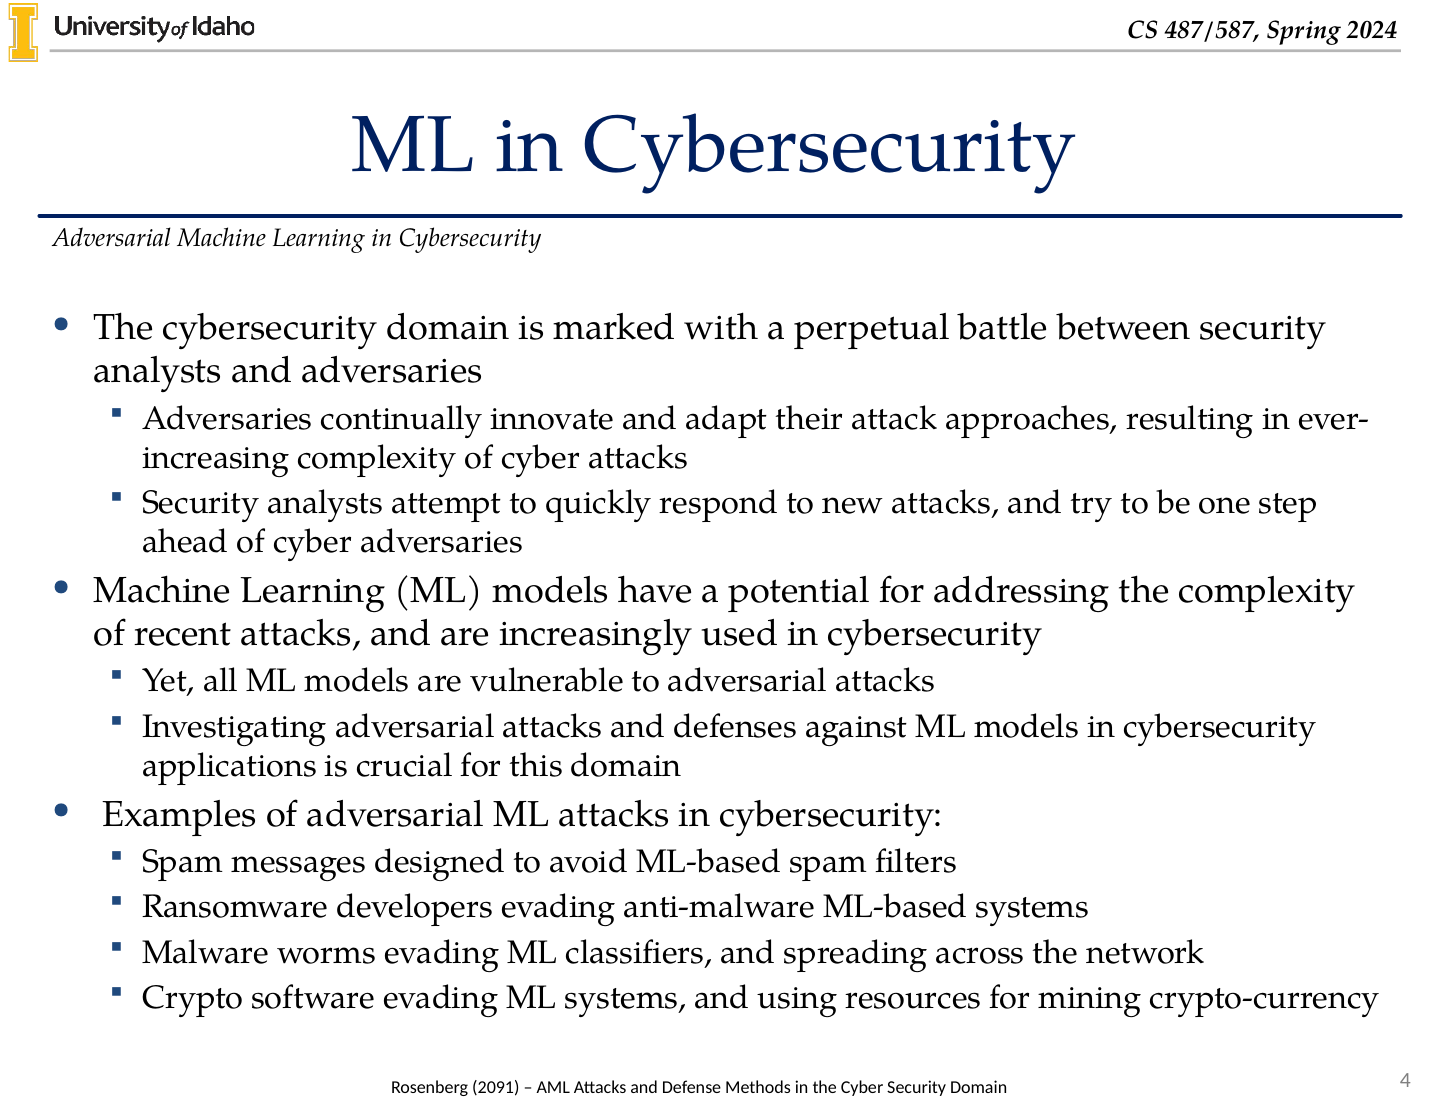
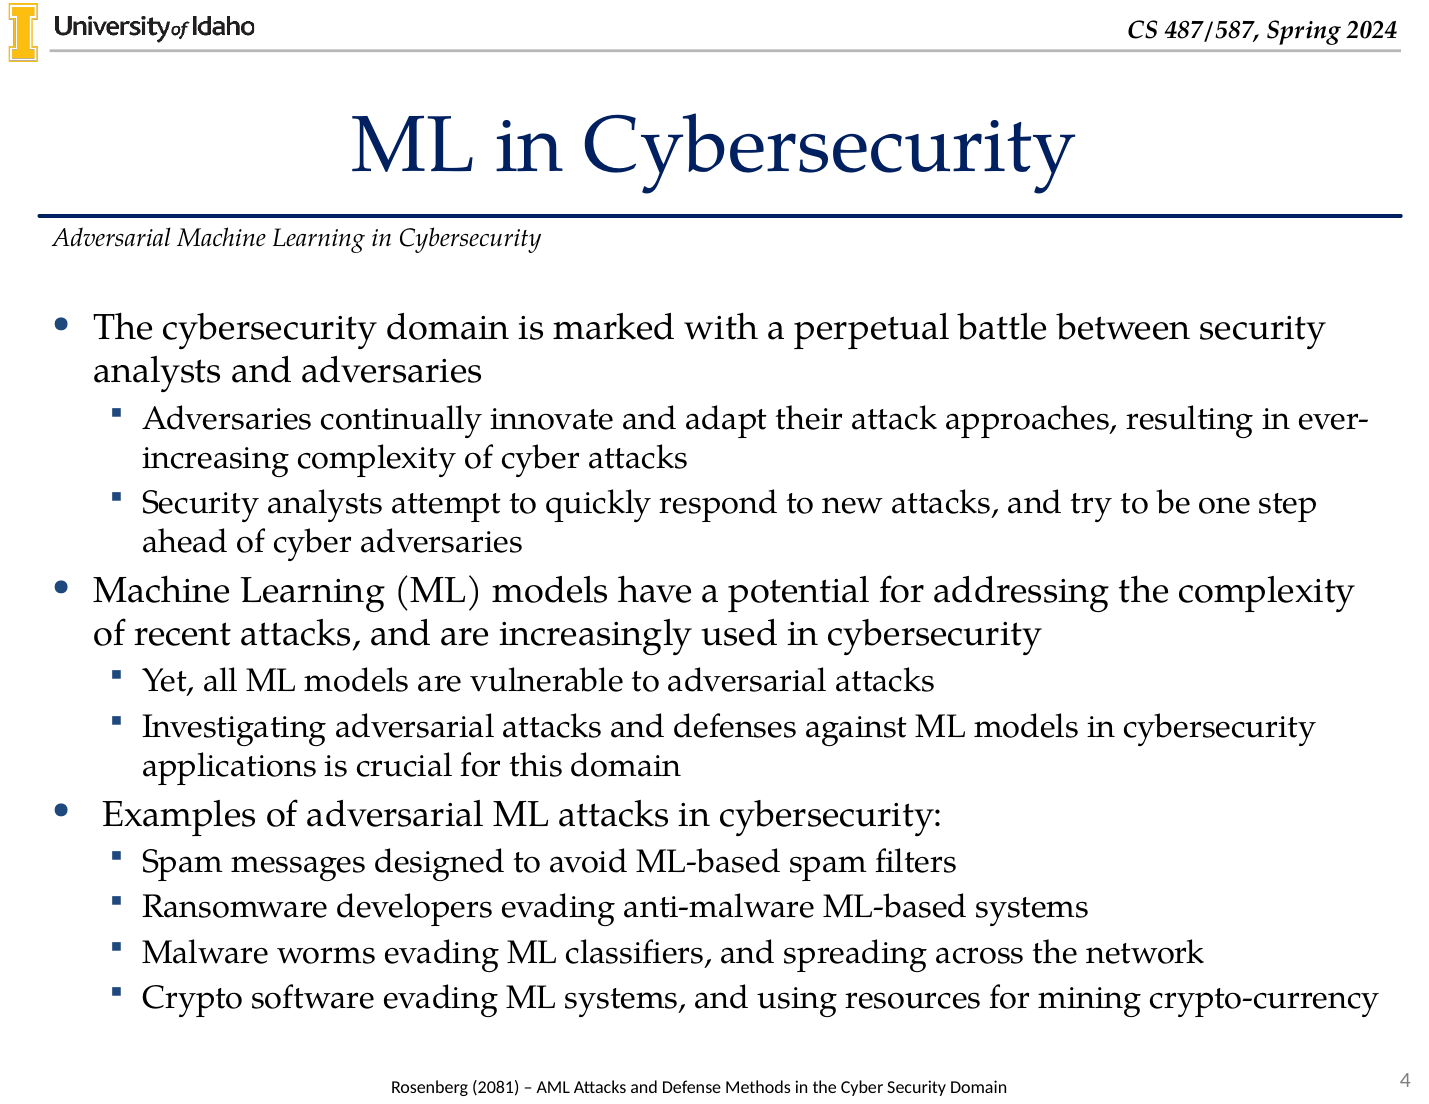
2091: 2091 -> 2081
